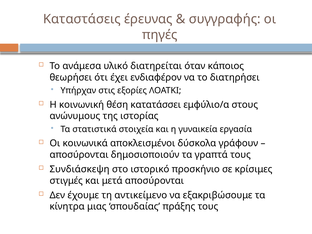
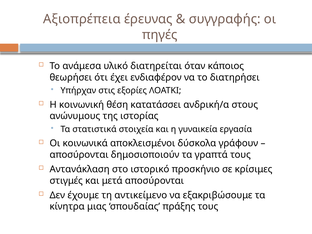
Καταστάσεις: Καταστάσεις -> Αξιοπρέπεια
εμφύλιο/α: εμφύλιο/α -> ανδρική/α
Συνδιάσκεψη: Συνδιάσκεψη -> Αντανάκλαση
